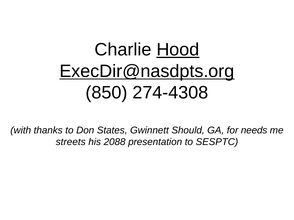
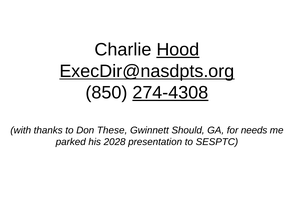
274-4308 underline: none -> present
States: States -> These
streets: streets -> parked
2088: 2088 -> 2028
